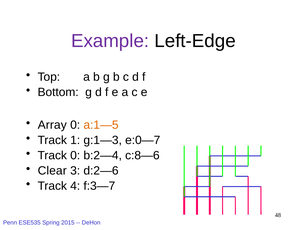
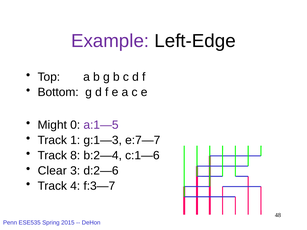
Array: Array -> Might
a:1—5 colour: orange -> purple
e:0—7: e:0—7 -> e:7—7
Track 0: 0 -> 8
c:8—6: c:8—6 -> c:1—6
